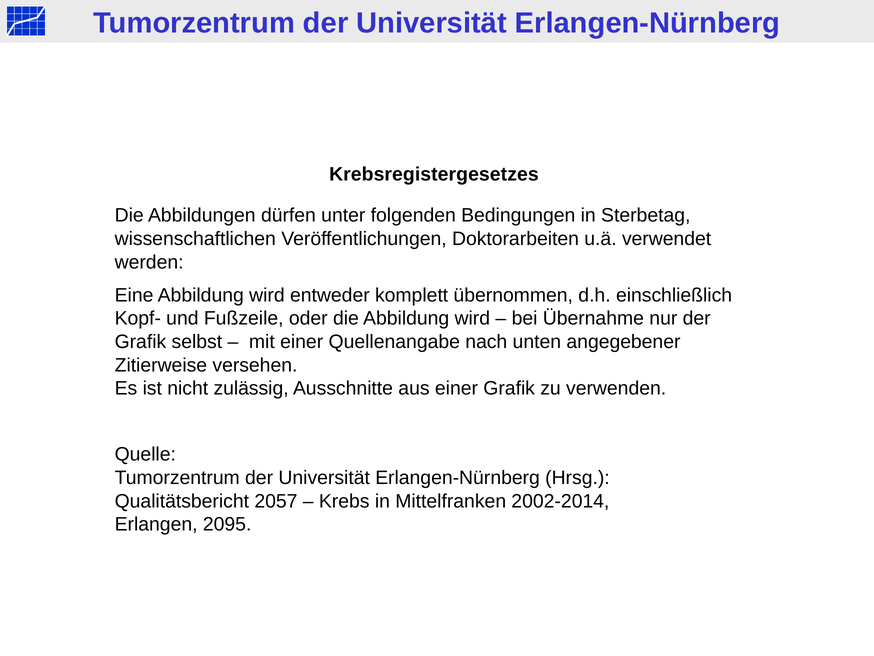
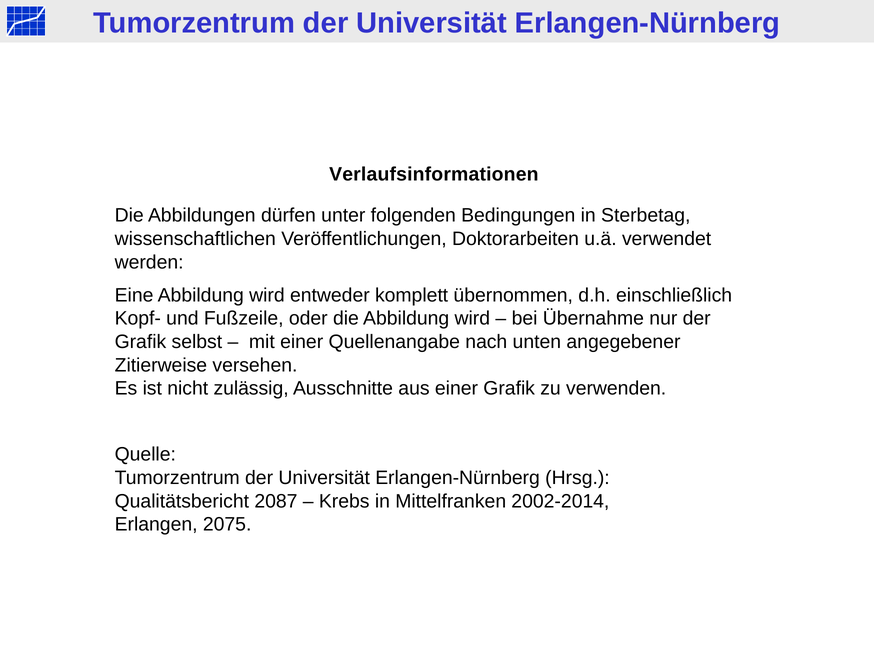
Krebsregistergesetzes: Krebsregistergesetzes -> Verlaufsinformationen
2057: 2057 -> 2087
2095: 2095 -> 2075
